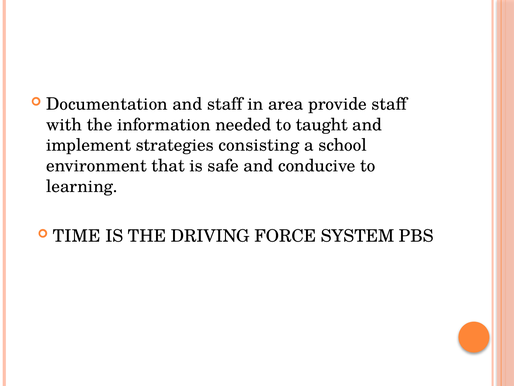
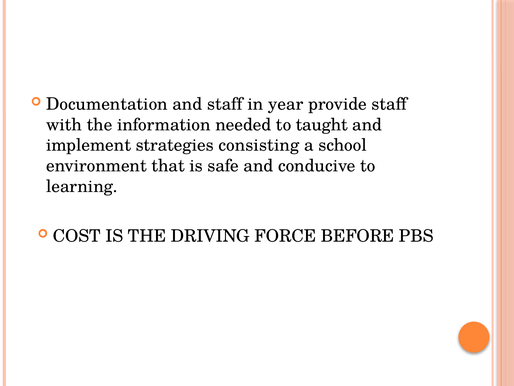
area: area -> year
TIME: TIME -> COST
SYSTEM: SYSTEM -> BEFORE
